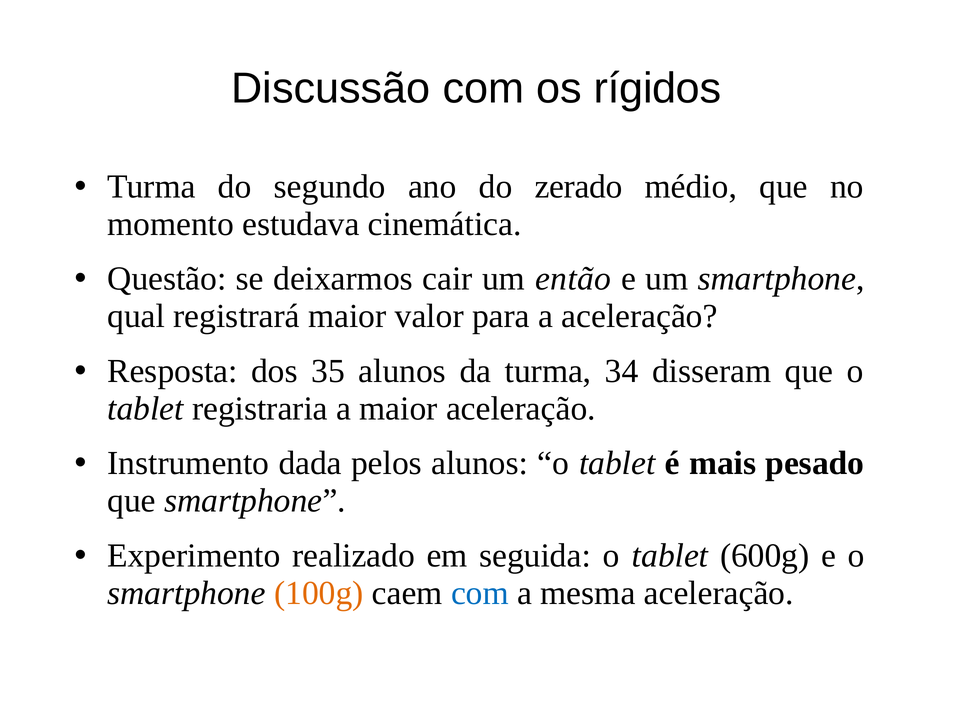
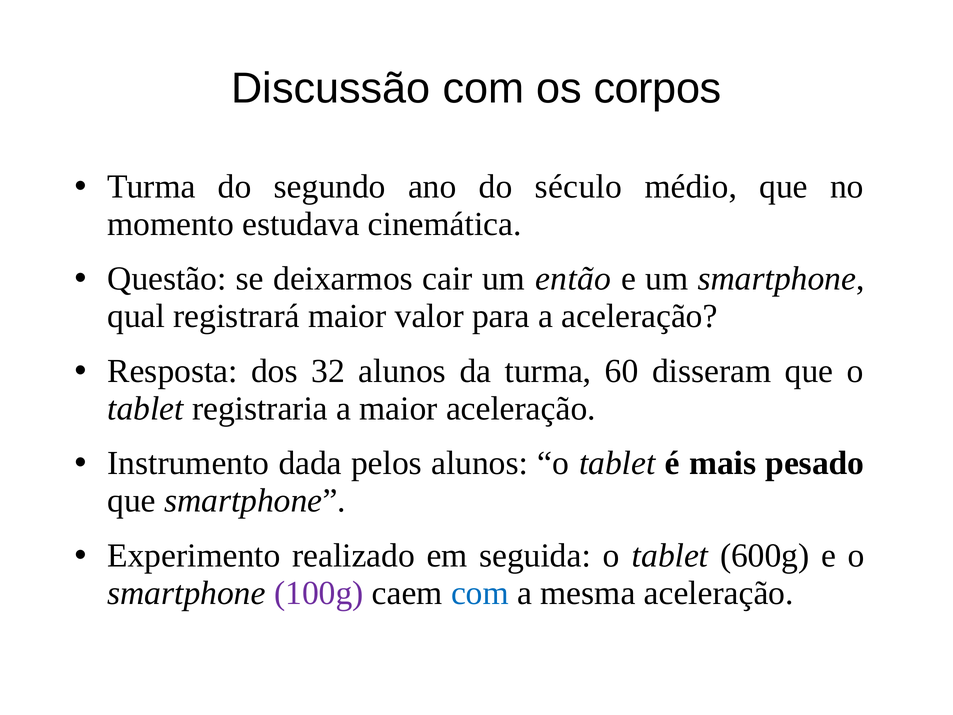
rígidos: rígidos -> corpos
zerado: zerado -> século
35: 35 -> 32
34: 34 -> 60
100g colour: orange -> purple
